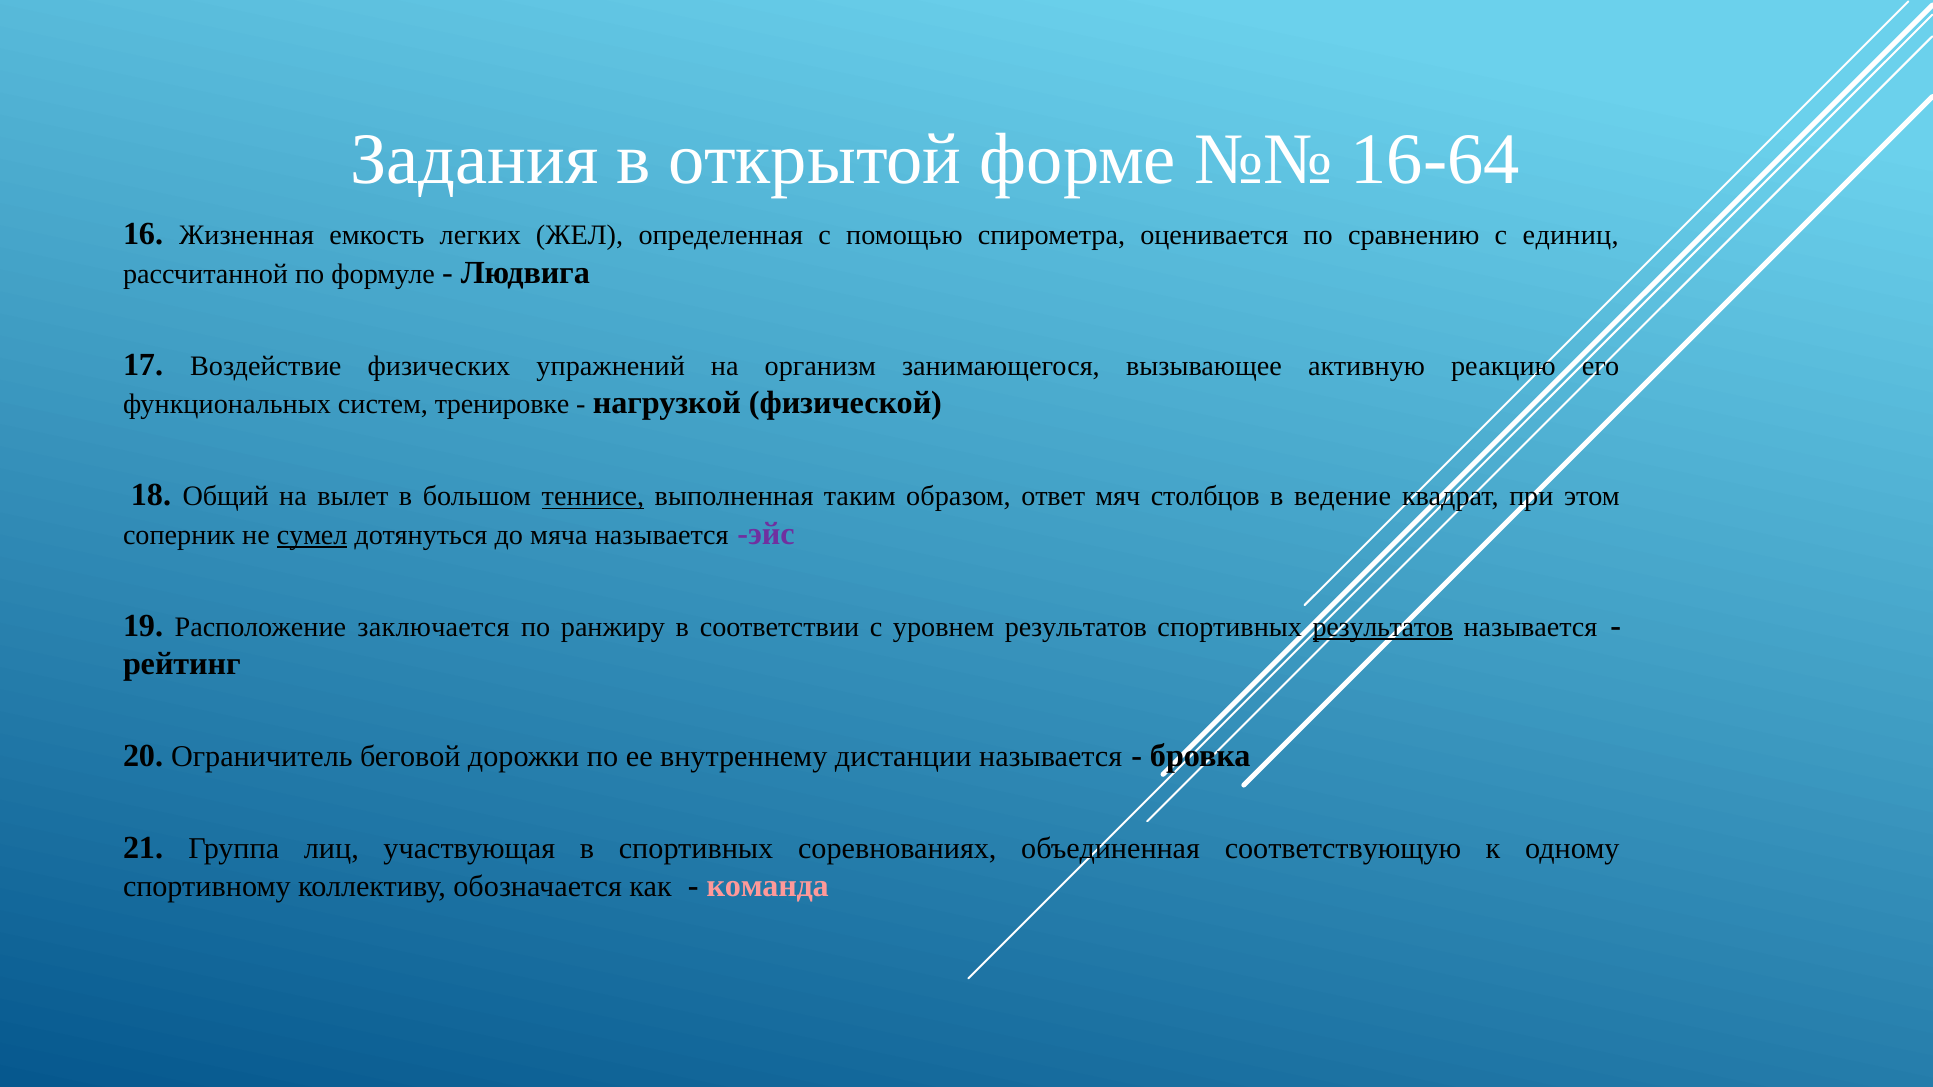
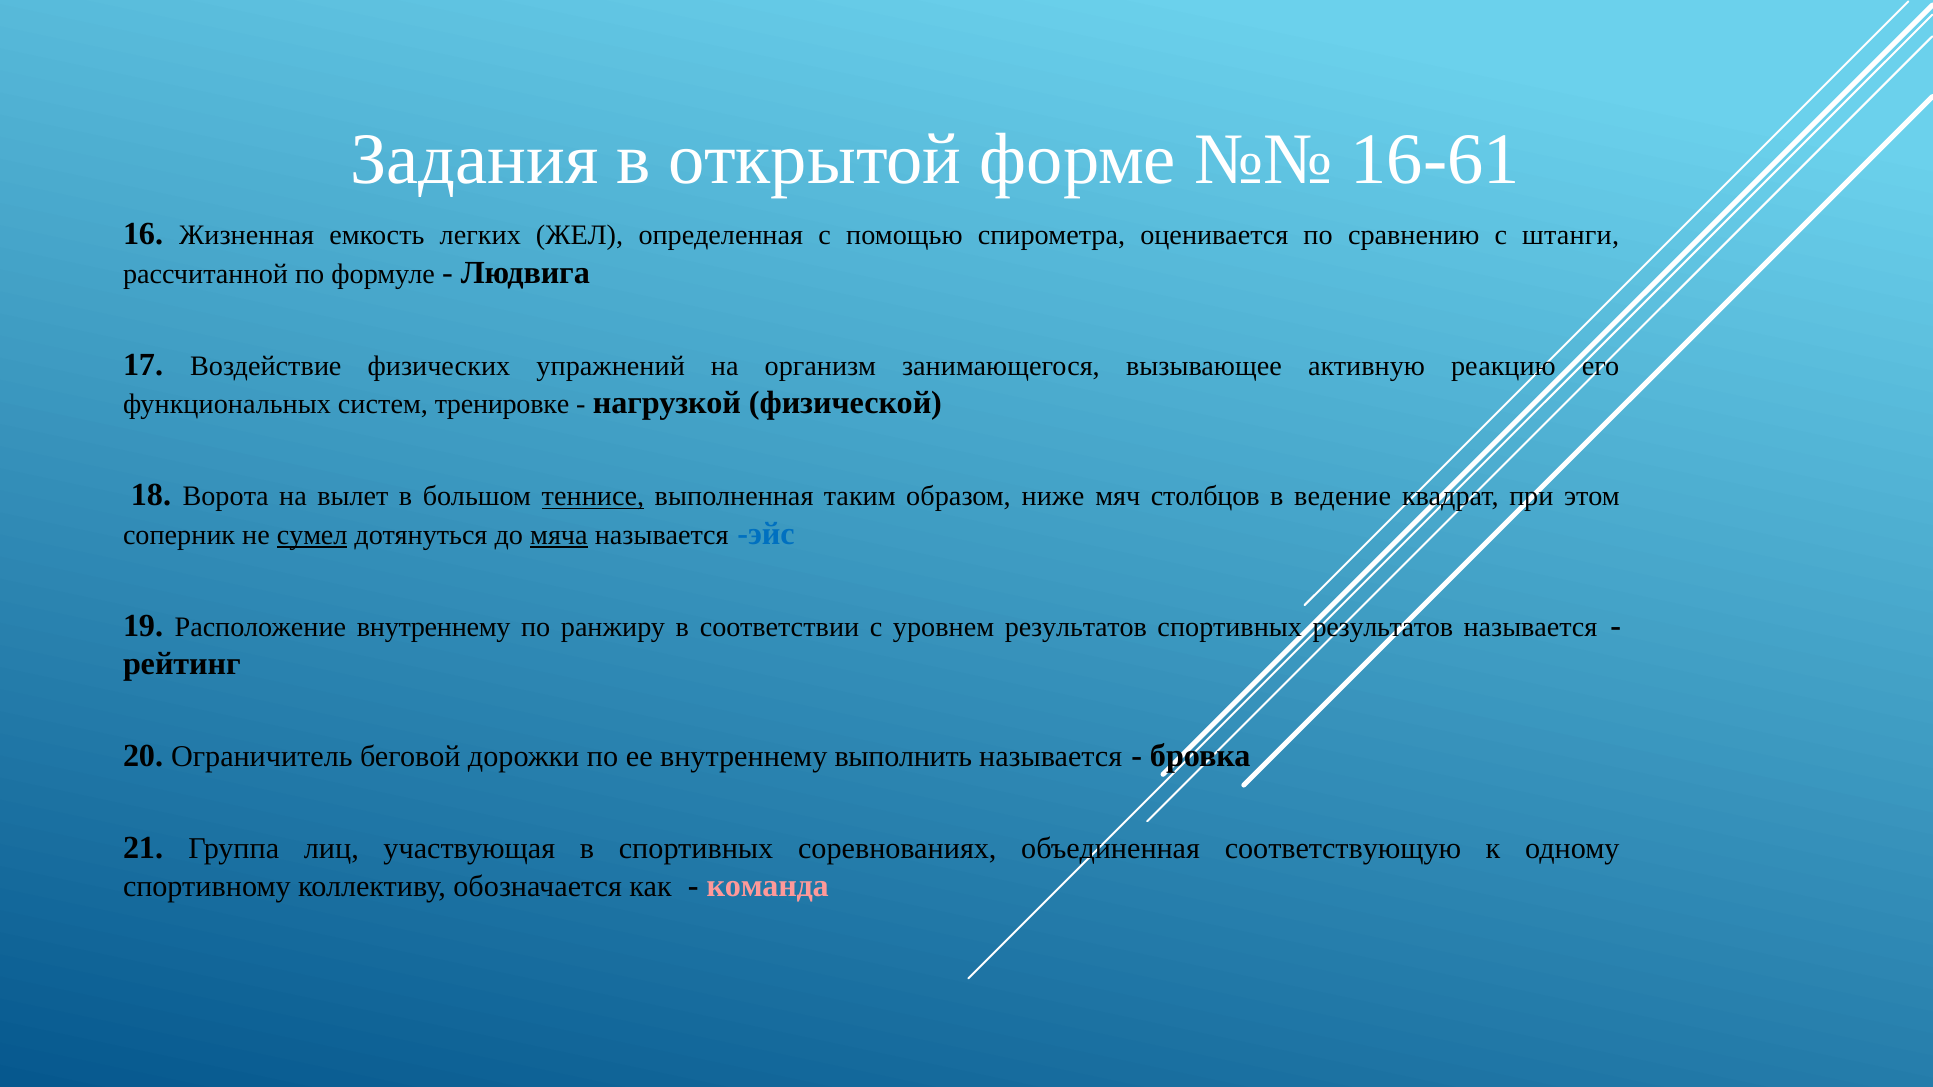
16-64: 16-64 -> 16-61
единиц: единиц -> штанги
Общий: Общий -> Ворота
ответ: ответ -> ниже
мяча underline: none -> present
эйс colour: purple -> blue
Расположение заключается: заключается -> внутреннему
результатов at (1383, 627) underline: present -> none
дистанции: дистанции -> выполнить
